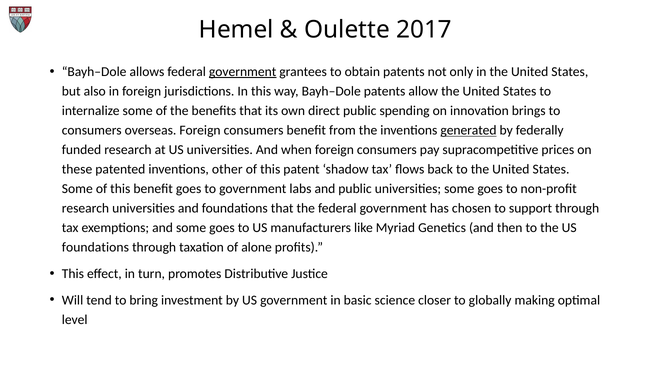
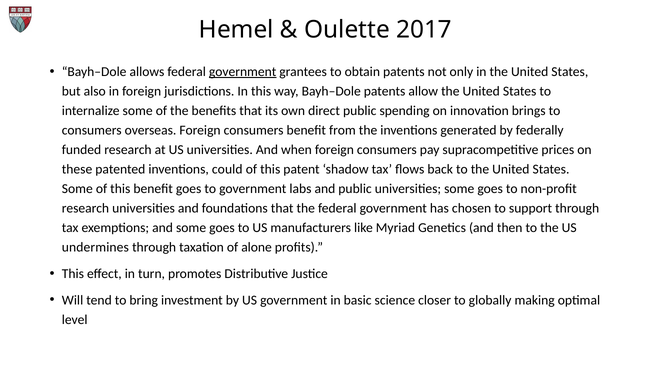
generated underline: present -> none
other: other -> could
foundations at (95, 248): foundations -> undermines
